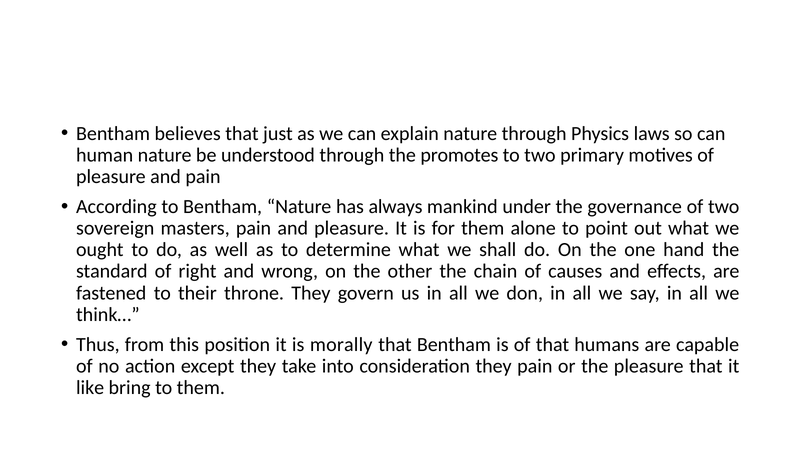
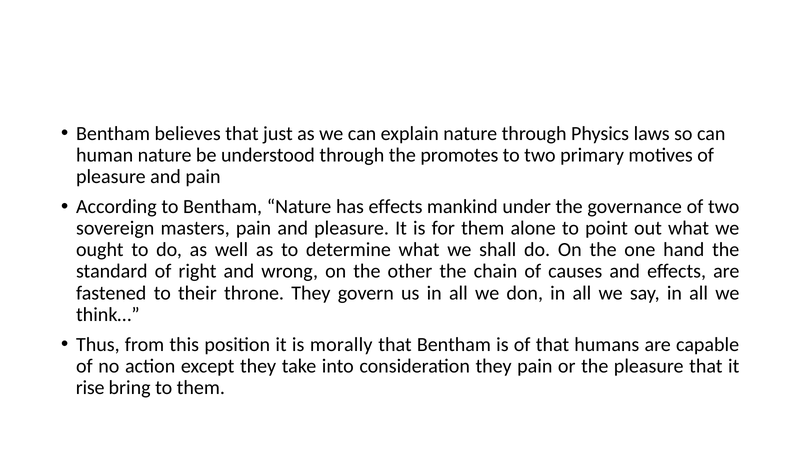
has always: always -> effects
like: like -> rise
